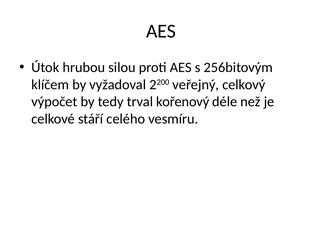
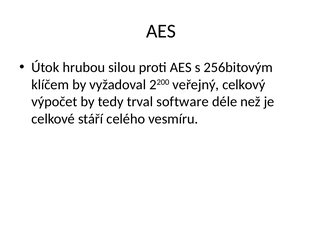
kořenový: kořenový -> software
